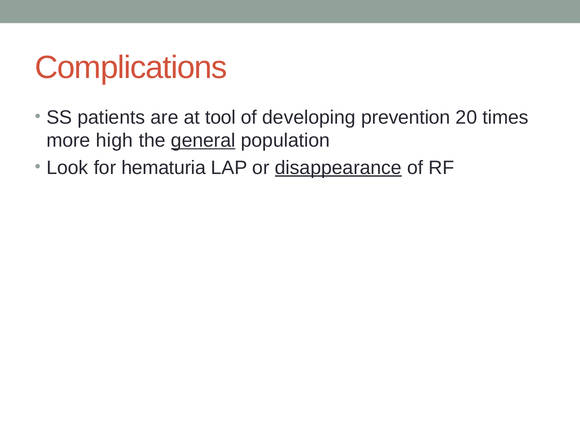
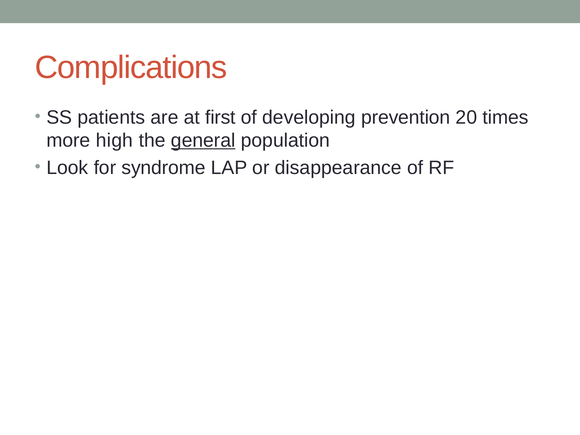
tool: tool -> first
hematuria: hematuria -> syndrome
disappearance underline: present -> none
